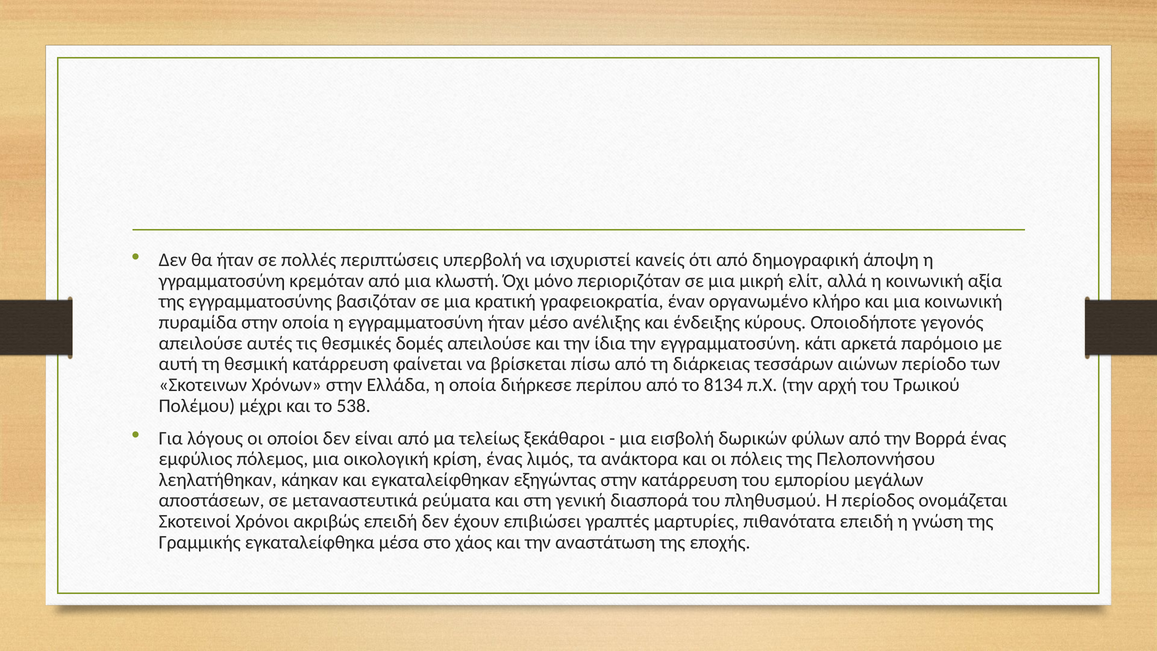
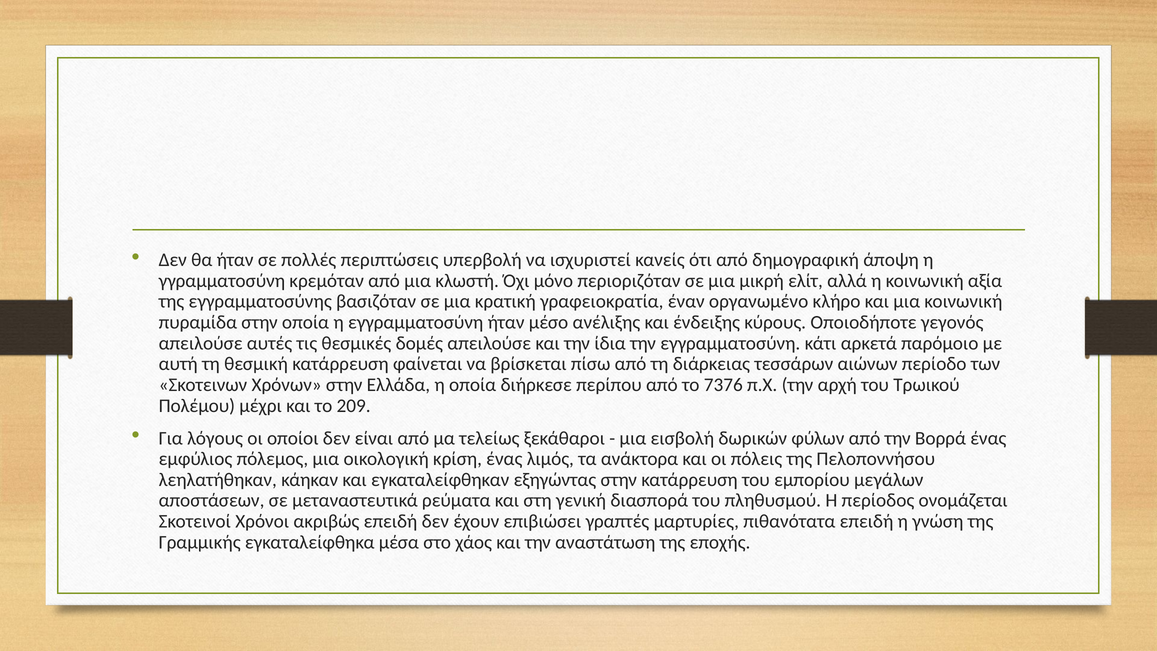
8134: 8134 -> 7376
538: 538 -> 209
